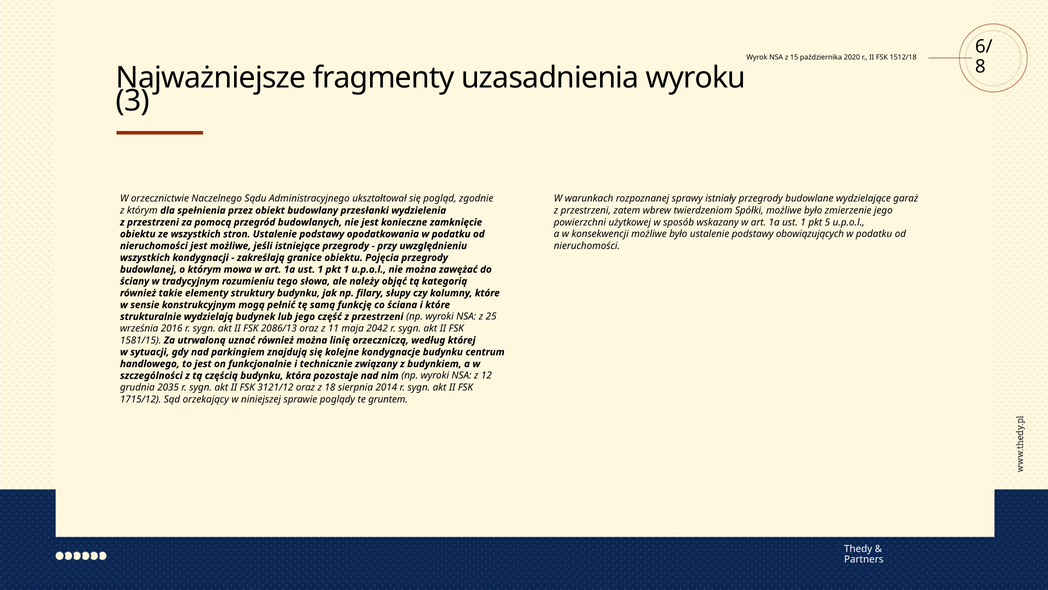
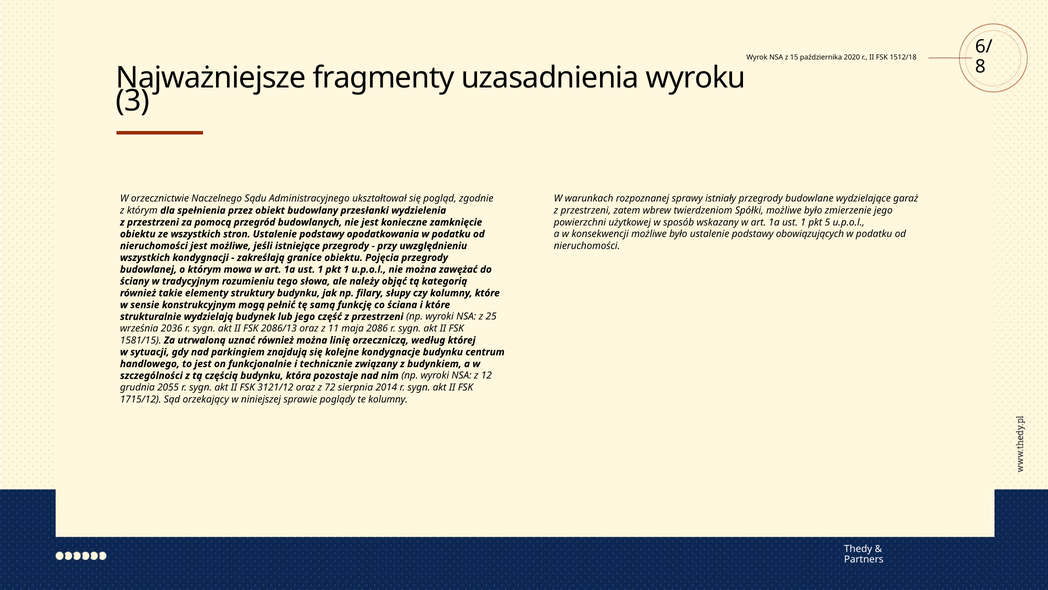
2016: 2016 -> 2036
2042: 2042 -> 2086
2035: 2035 -> 2055
18: 18 -> 72
te gruntem: gruntem -> kolumny
